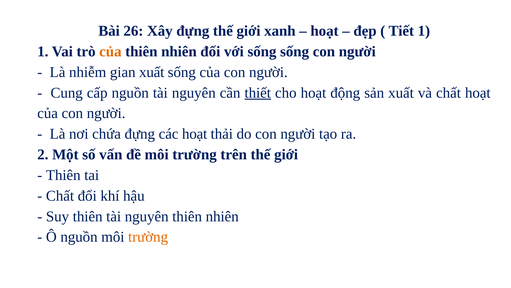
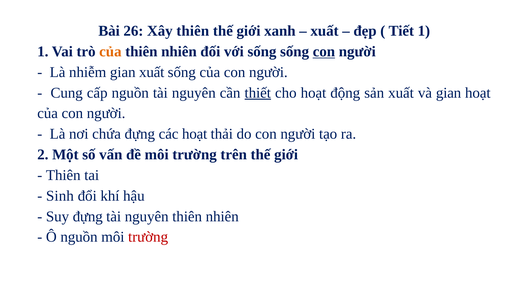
Xây đựng: đựng -> thiên
hoạt at (325, 31): hoạt -> xuất
con at (324, 51) underline: none -> present
và chất: chất -> gian
Chất at (60, 195): Chất -> Sinh
Suy thiên: thiên -> đựng
trường at (148, 237) colour: orange -> red
